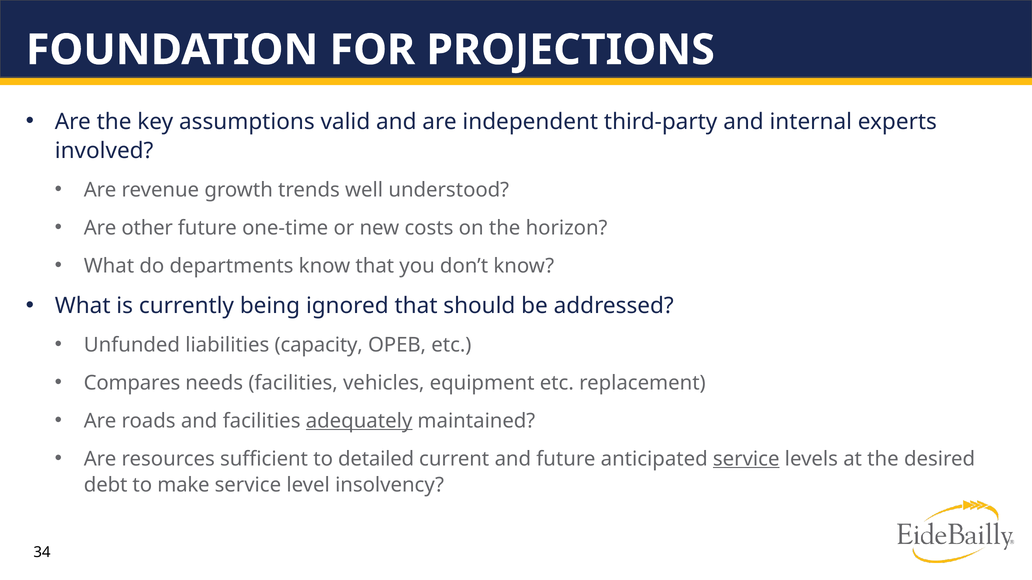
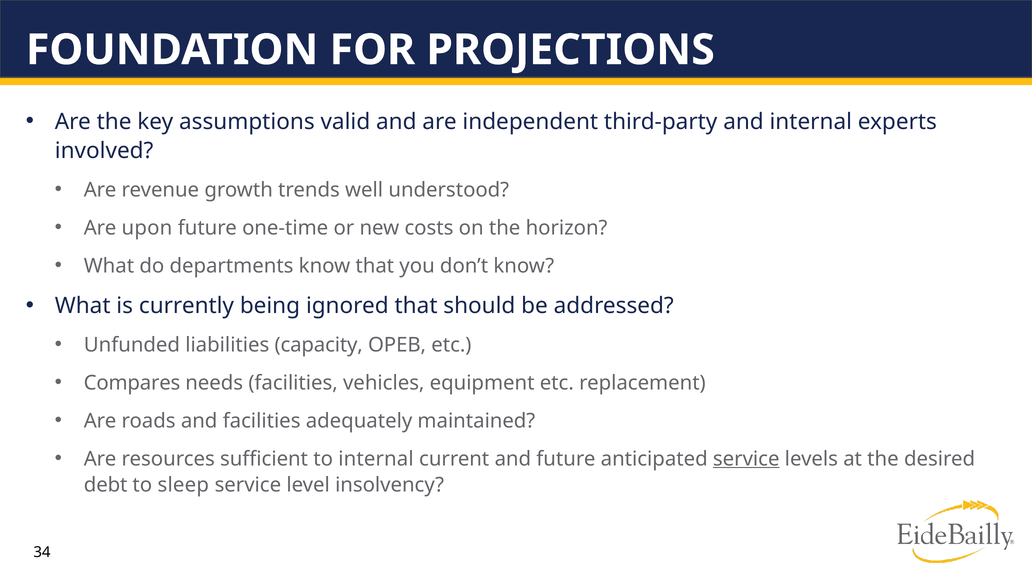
other: other -> upon
adequately underline: present -> none
to detailed: detailed -> internal
make: make -> sleep
